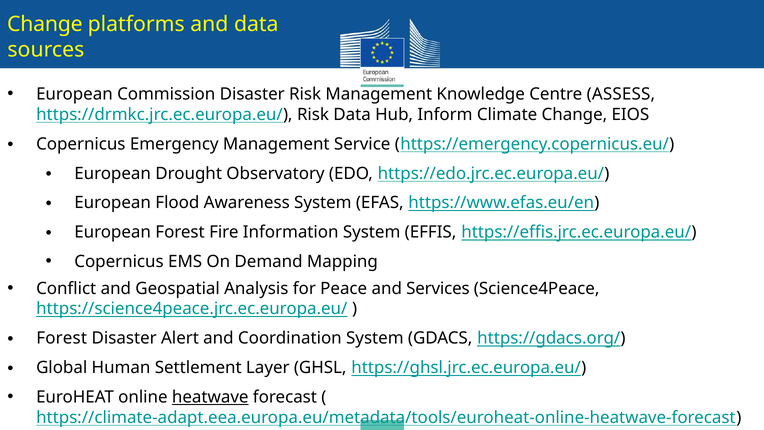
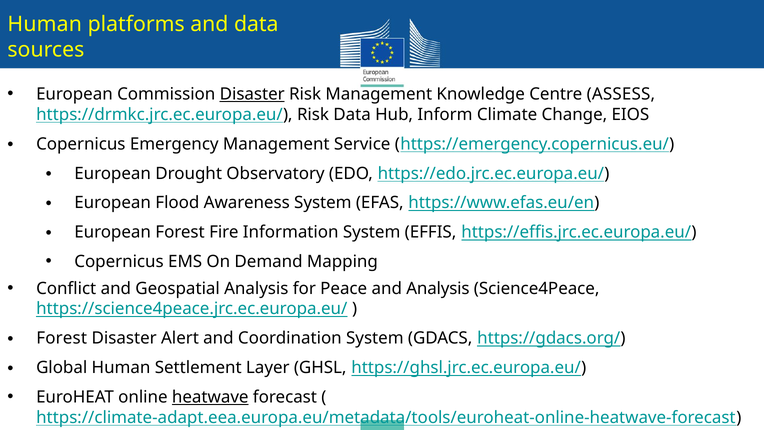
Change at (45, 24): Change -> Human
Disaster at (252, 94) underline: none -> present
and Services: Services -> Analysis
